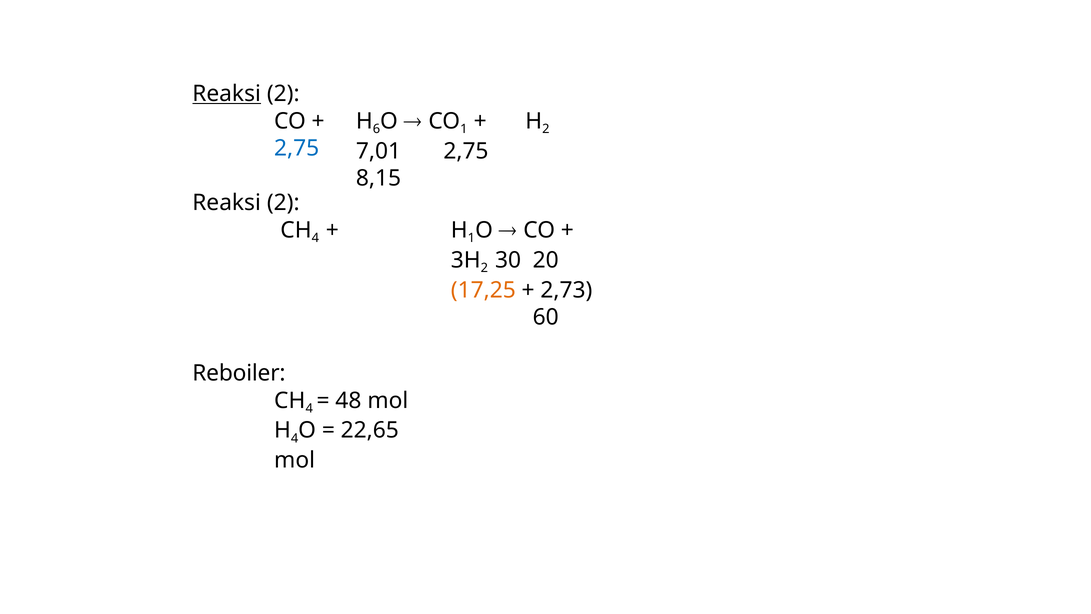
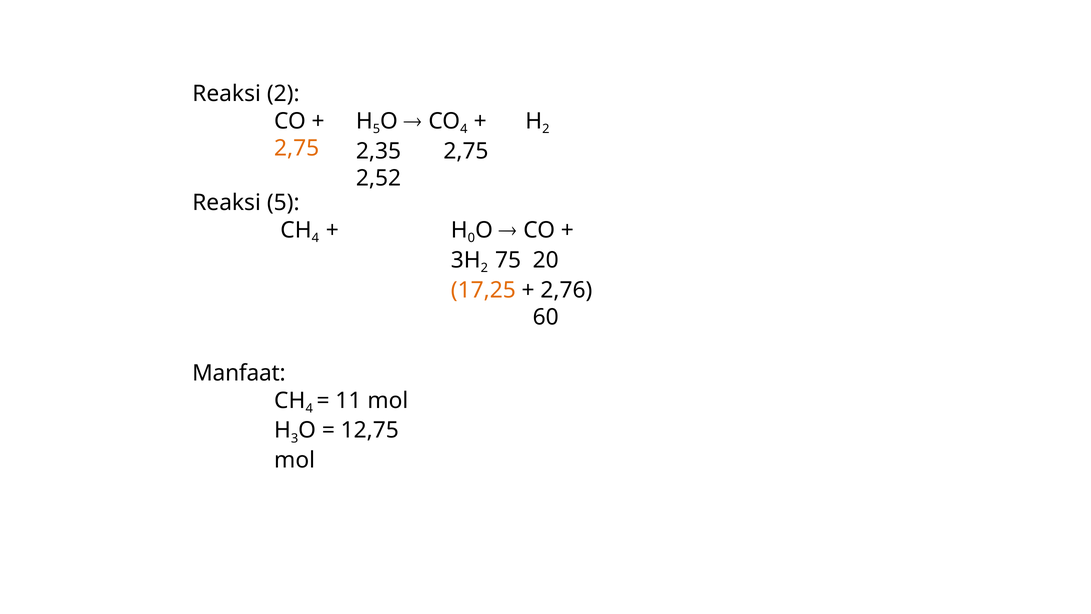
Reaksi at (227, 94) underline: present -> none
6 at (376, 129): 6 -> 5
CO 1: 1 -> 4
2,75 at (297, 148) colour: blue -> orange
7,01: 7,01 -> 2,35
8,15: 8,15 -> 2,52
2 at (283, 203): 2 -> 5
1 at (471, 238): 1 -> 0
30: 30 -> 75
2,73: 2,73 -> 2,76
Reboiler: Reboiler -> Manfaat
48: 48 -> 11
4 at (295, 438): 4 -> 3
22,65: 22,65 -> 12,75
